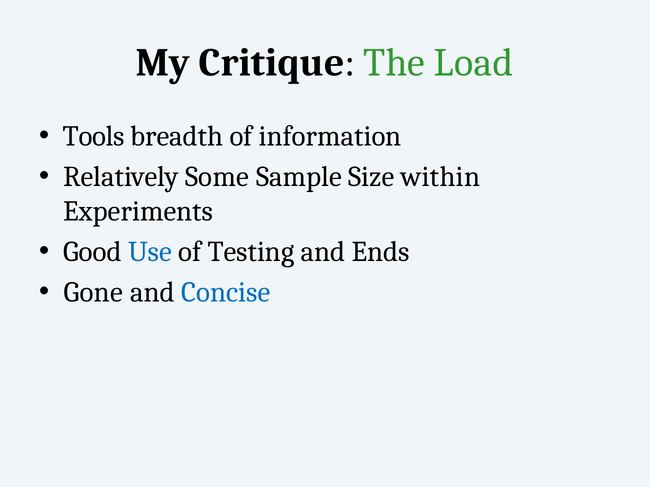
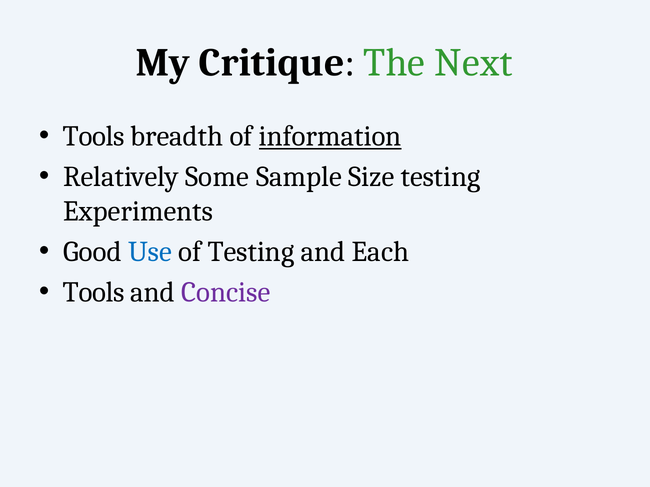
Load: Load -> Next
information underline: none -> present
Size within: within -> testing
Ends: Ends -> Each
Gone at (94, 292): Gone -> Tools
Concise colour: blue -> purple
